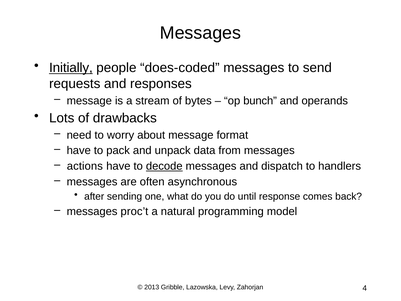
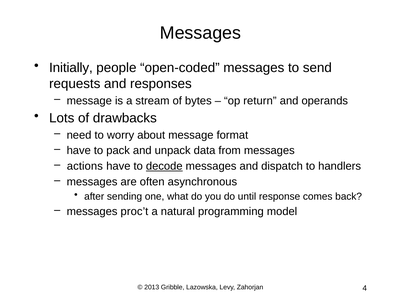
Initially underline: present -> none
does-coded: does-coded -> open-coded
bunch: bunch -> return
